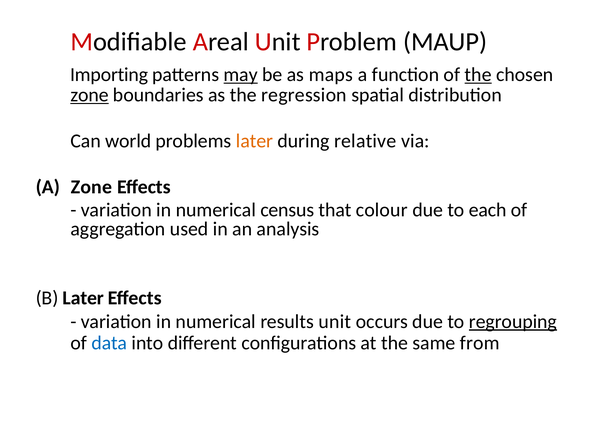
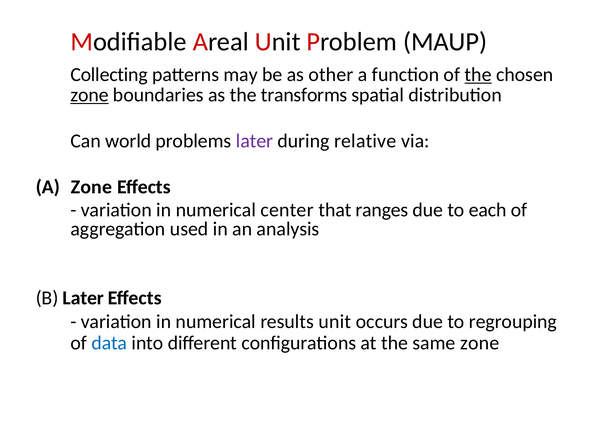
Importing: Importing -> Collecting
may underline: present -> none
maps: maps -> other
regression: regression -> transforms
later at (255, 141) colour: orange -> purple
census: census -> center
colour: colour -> ranges
regrouping underline: present -> none
same from: from -> zone
